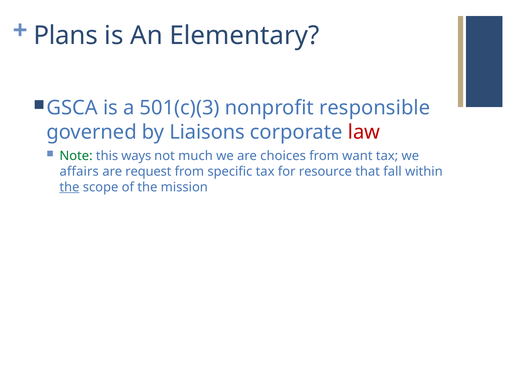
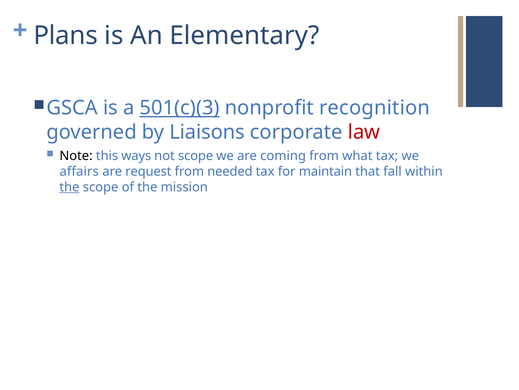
501(c)(3 underline: none -> present
responsible: responsible -> recognition
Note colour: green -> black
not much: much -> scope
choices: choices -> coming
want: want -> what
specific: specific -> needed
resource: resource -> maintain
